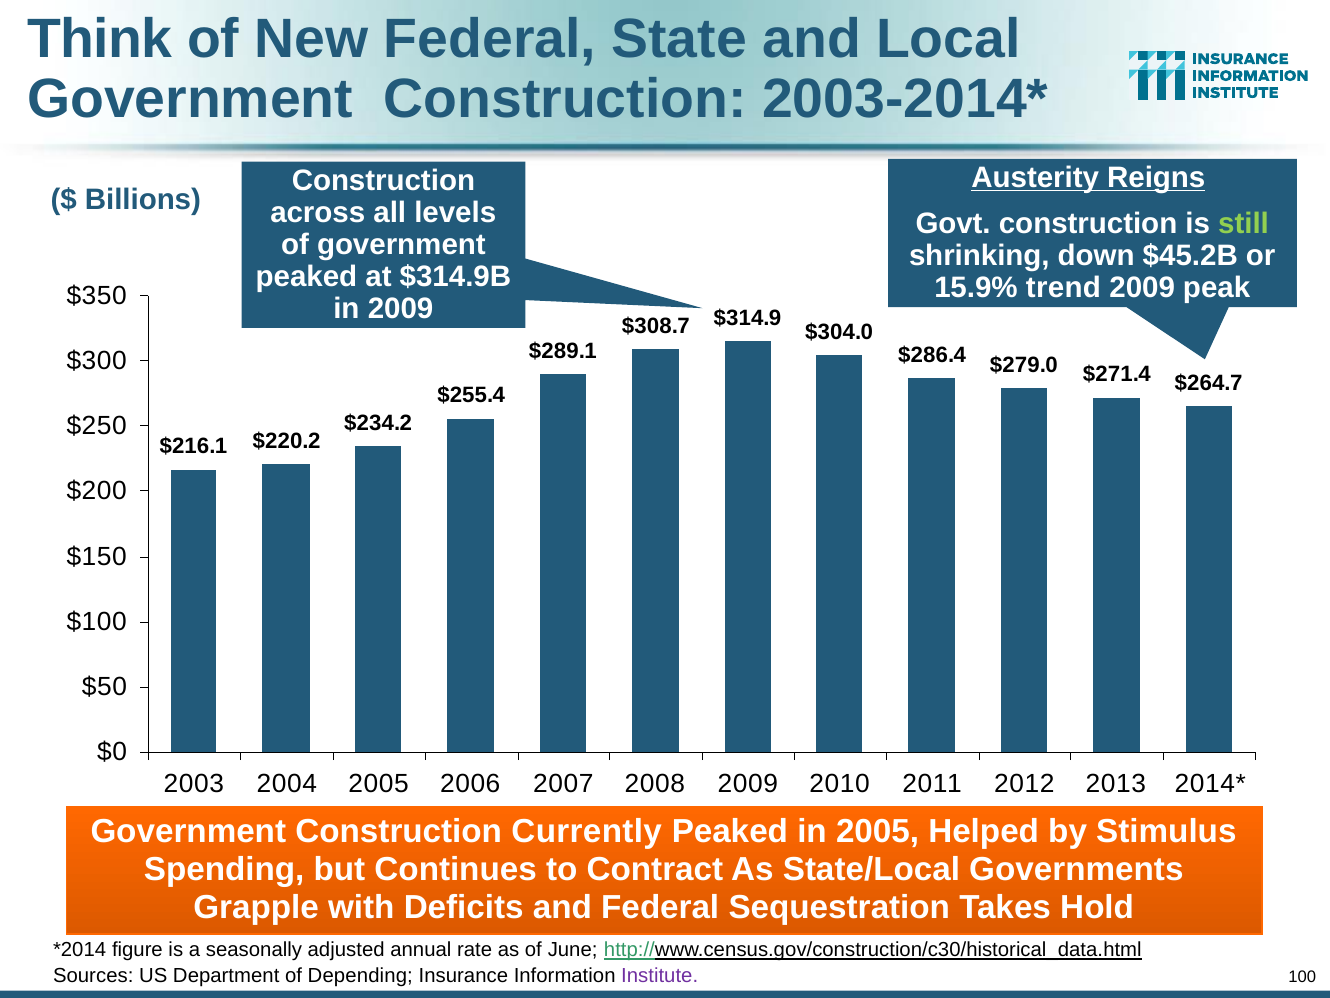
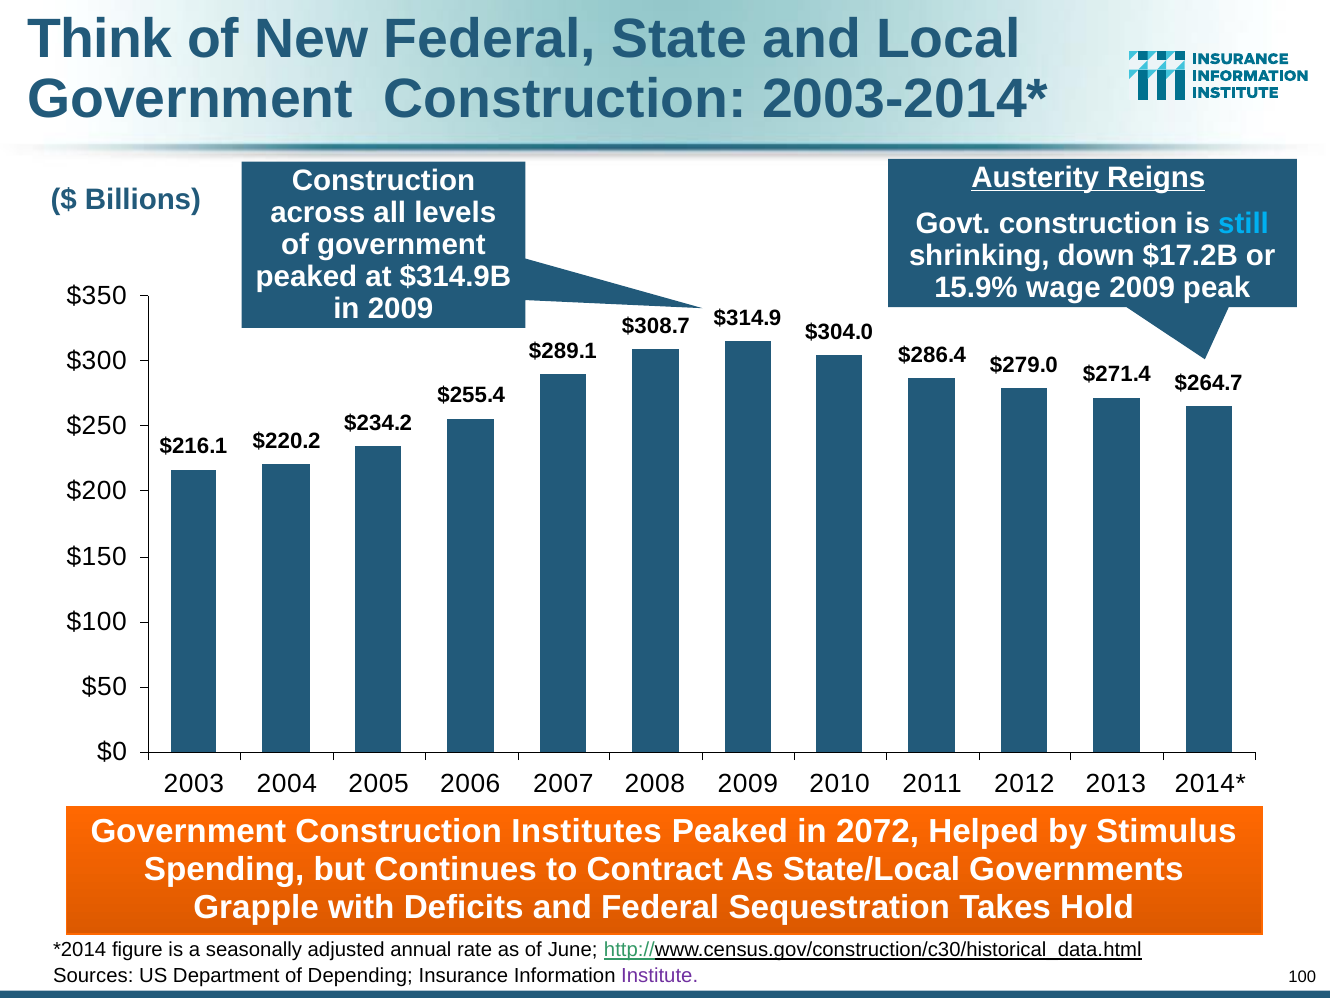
still colour: light green -> light blue
$45.2B: $45.2B -> $17.2B
trend: trend -> wage
Currently: Currently -> Institutes
in 2005: 2005 -> 2072
